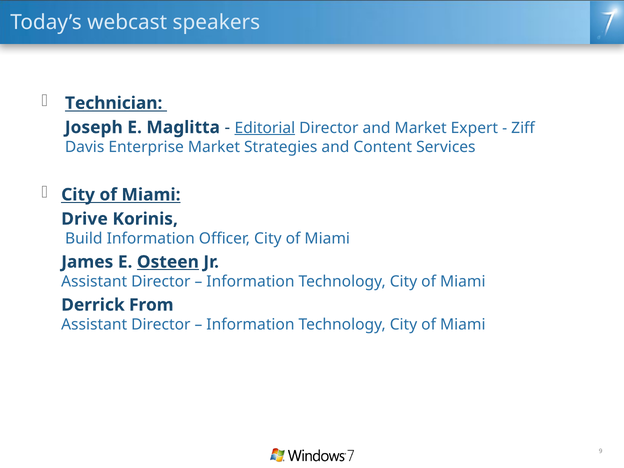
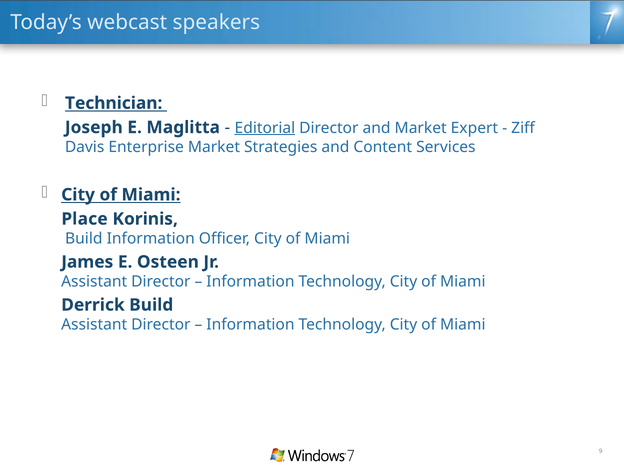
Drive: Drive -> Place
Osteen underline: present -> none
Derrick From: From -> Build
